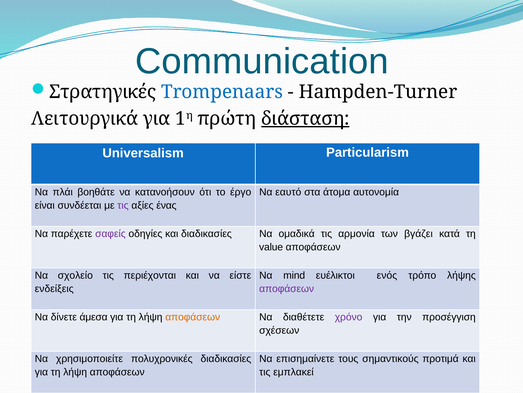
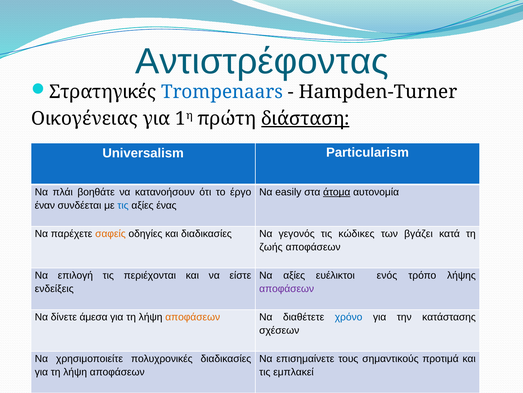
Communication: Communication -> Αντιστρέφοντας
Λειτουργικά: Λειτουργικά -> Οικογένειας
εαυτό: εαυτό -> easily
άτομα underline: none -> present
είναι: είναι -> έναν
τις at (123, 205) colour: purple -> blue
σαφείς colour: purple -> orange
ομαδικά: ομαδικά -> γεγονός
αρμονία: αρμονία -> κώδικες
value: value -> ζωής
σχολείο: σχολείο -> επιλογή
Να mind: mind -> αξίες
χρόνο colour: purple -> blue
προσέγγιση: προσέγγιση -> κατάστασης
